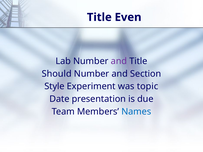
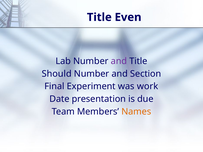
Style: Style -> Final
topic: topic -> work
Names colour: blue -> orange
